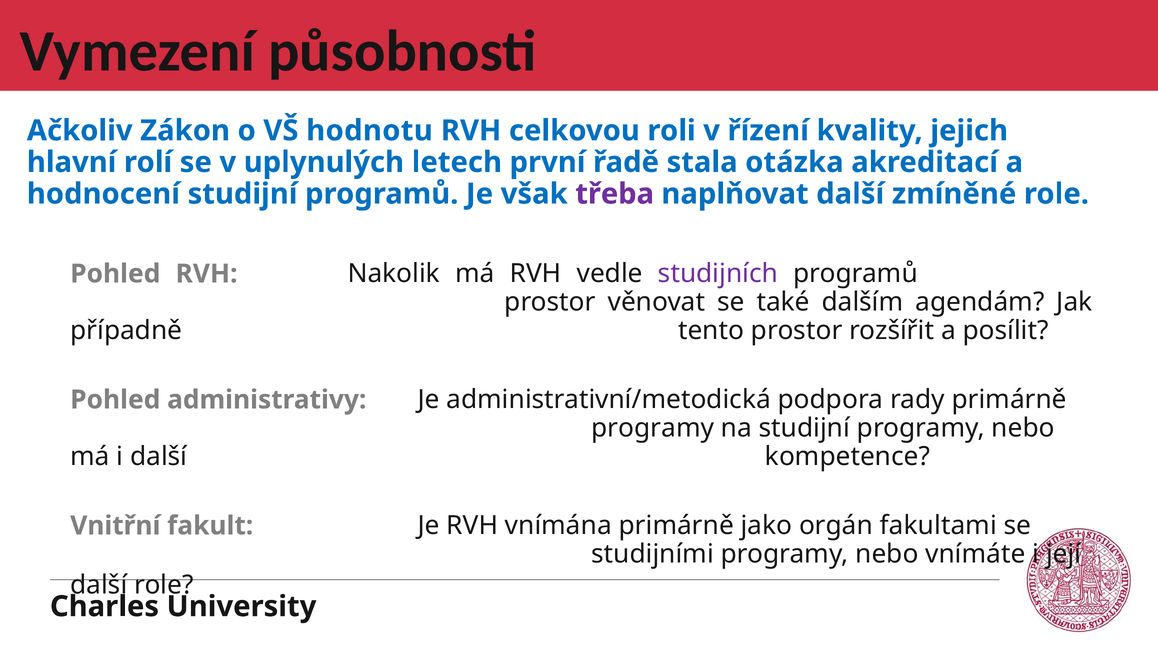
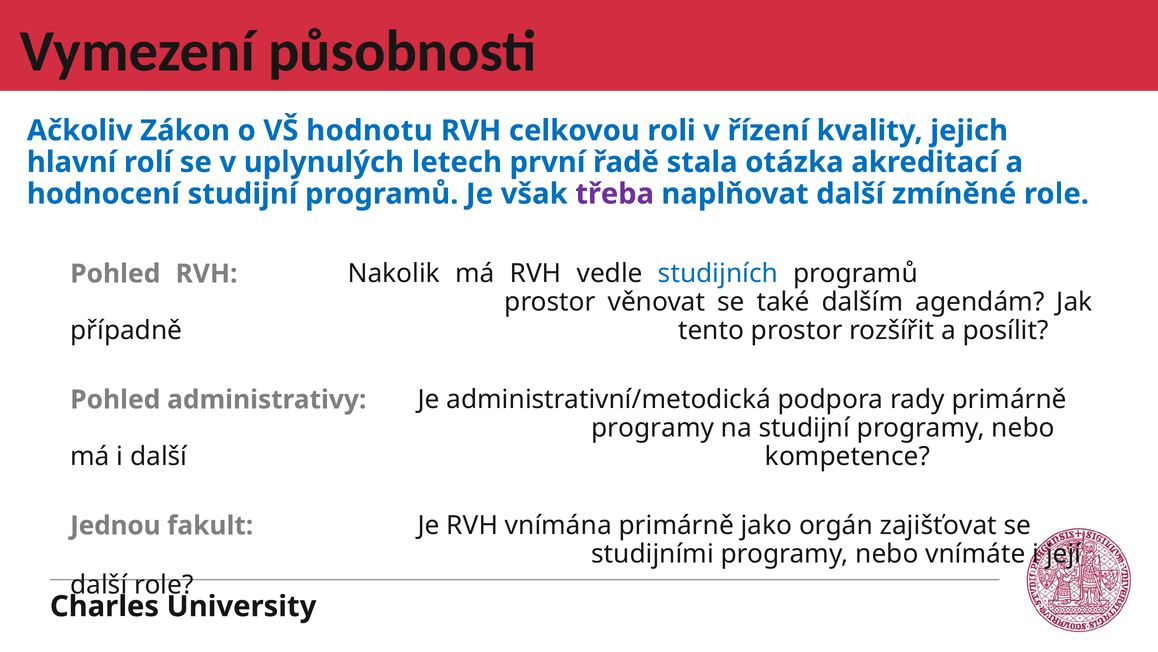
studijních colour: purple -> blue
Vnitřní: Vnitřní -> Jednou
fakultami: fakultami -> zajišťovat
